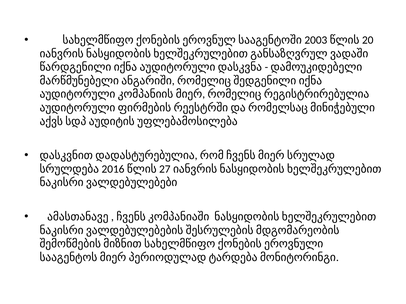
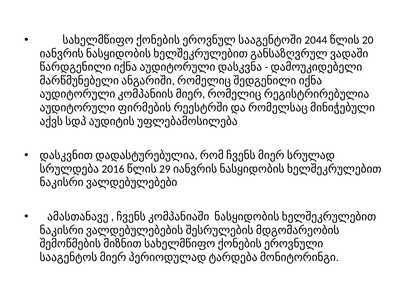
2003: 2003 -> 2044
27: 27 -> 29
